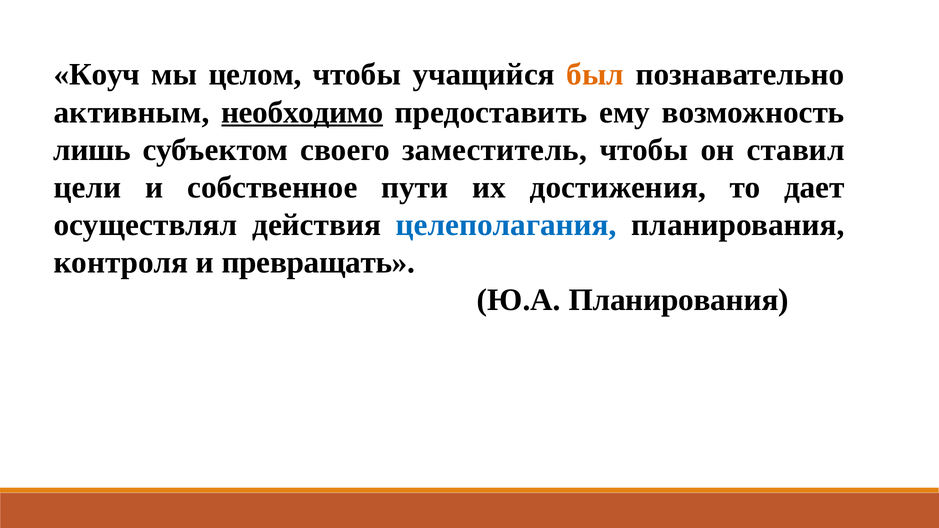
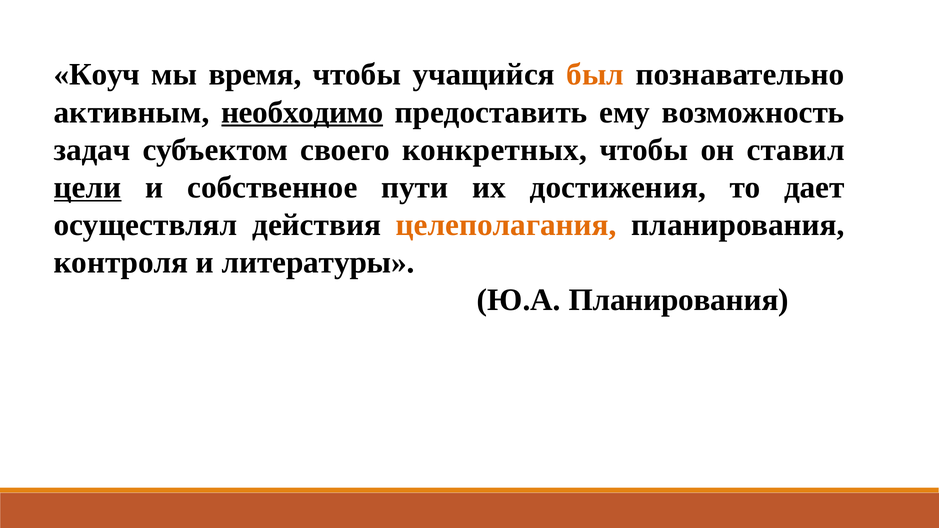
целом: целом -> время
лишь: лишь -> задач
заместитель: заместитель -> конкретных
цели underline: none -> present
целеполагания colour: blue -> orange
превращать: превращать -> литературы
